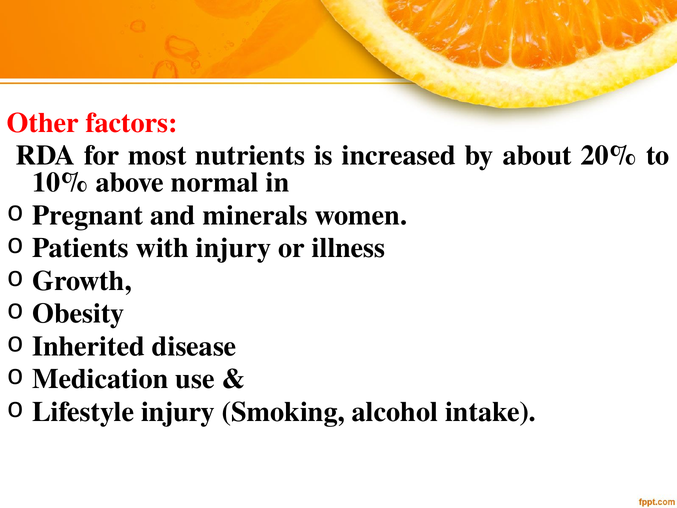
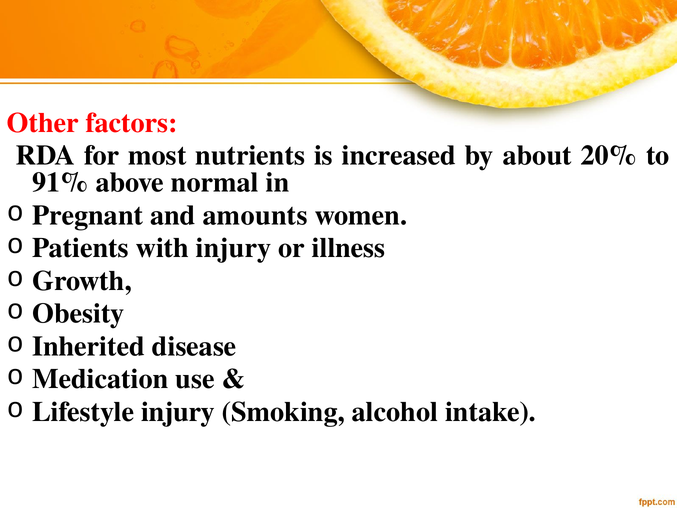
10%: 10% -> 91%
minerals: minerals -> amounts
